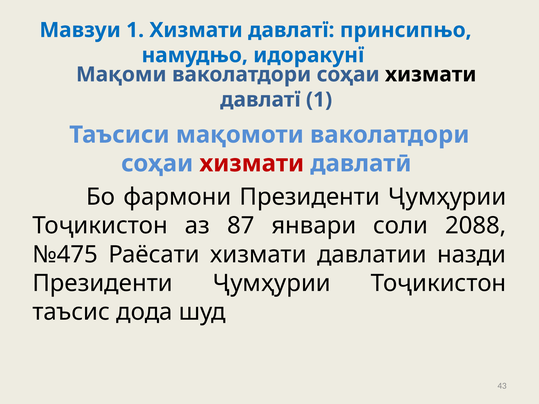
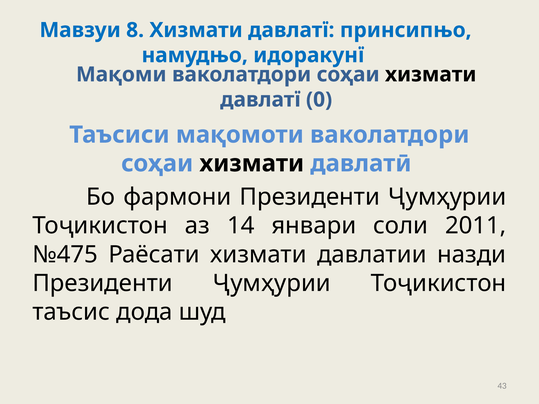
Мавзуи 1: 1 -> 8
давлатї 1: 1 -> 0
хизмати at (252, 164) colour: red -> black
87: 87 -> 14
2088: 2088 -> 2011
